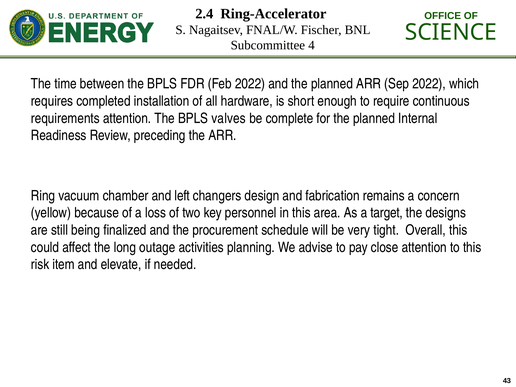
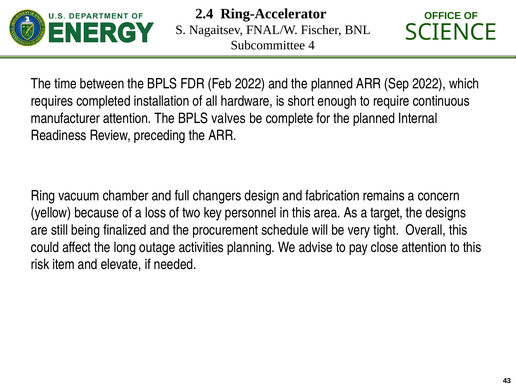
requirements: requirements -> manufacturer
left: left -> full
